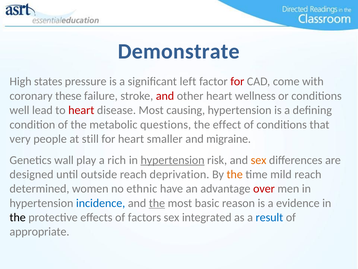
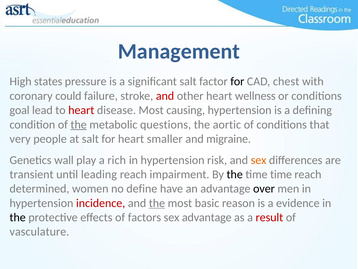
Demonstrate: Demonstrate -> Management
significant left: left -> salt
for at (237, 81) colour: red -> black
come: come -> chest
these: these -> could
well: well -> goal
the at (79, 124) underline: none -> present
effect: effect -> aortic
at still: still -> salt
hypertension at (173, 160) underline: present -> none
designed: designed -> transient
outside: outside -> leading
deprivation: deprivation -> impairment
the at (235, 174) colour: orange -> black
time mild: mild -> time
ethnic: ethnic -> define
over colour: red -> black
incidence colour: blue -> red
sex integrated: integrated -> advantage
result colour: blue -> red
appropriate: appropriate -> vasculature
